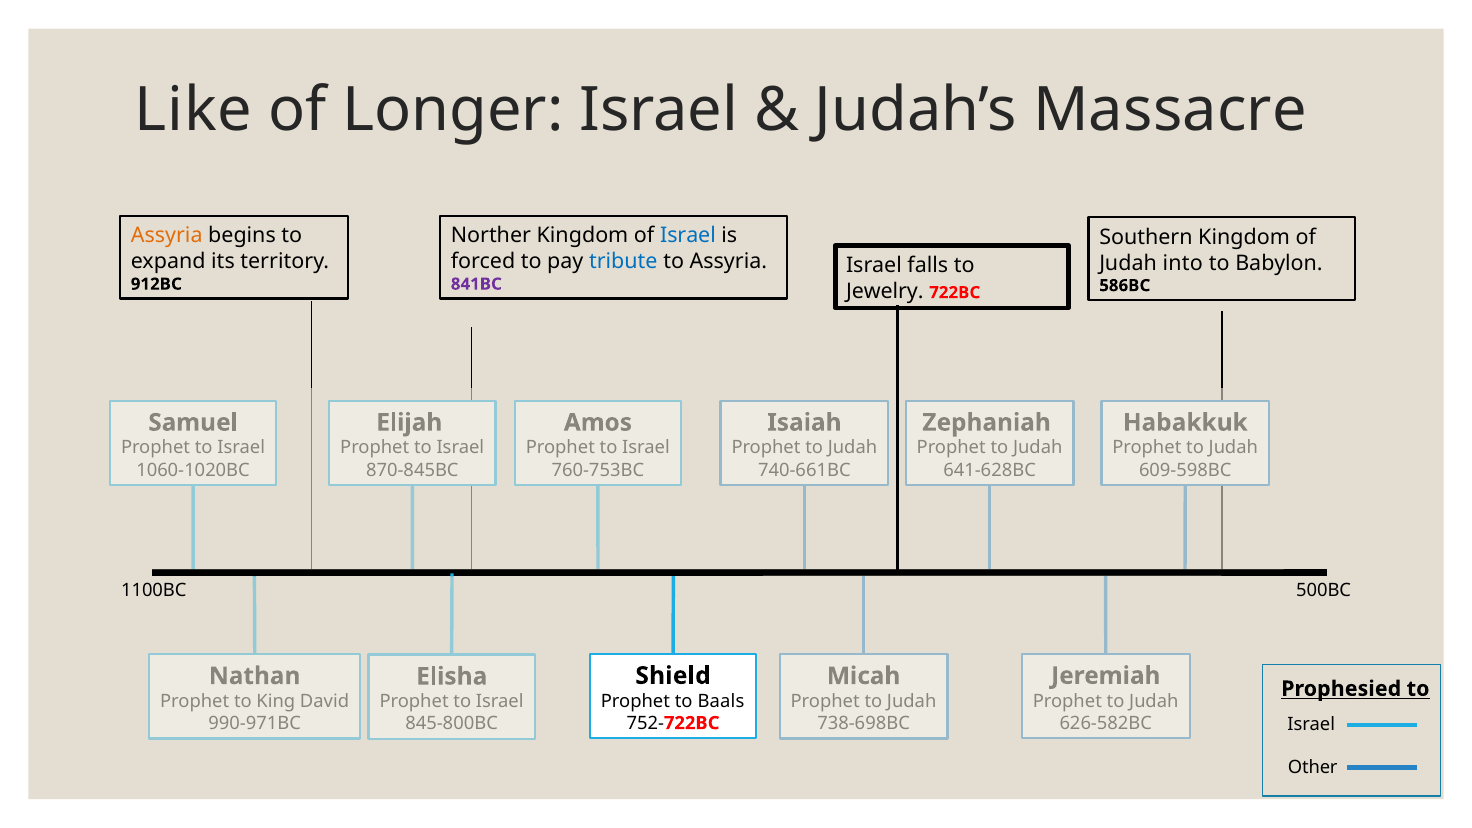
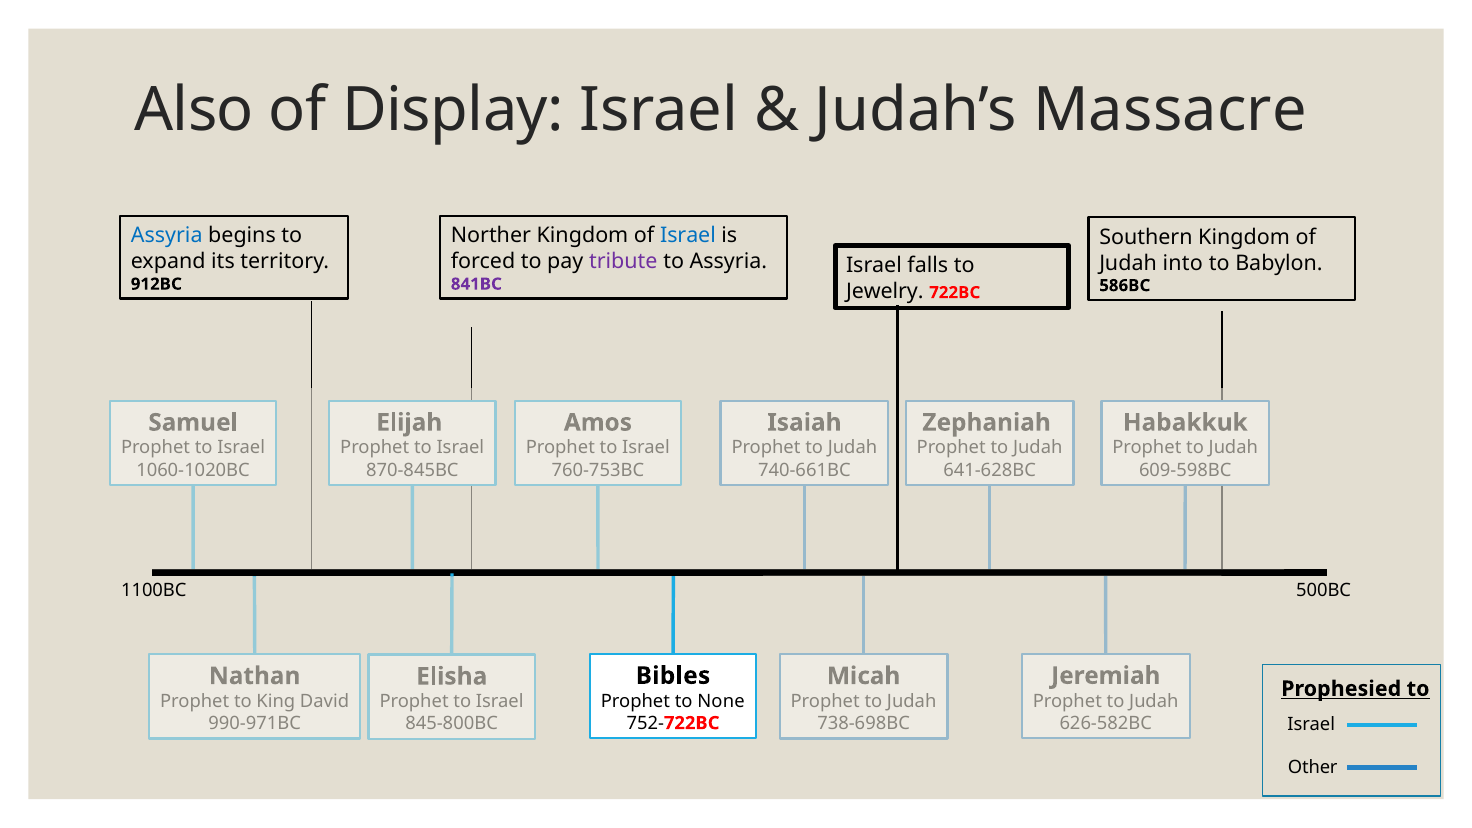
Like: Like -> Also
Longer: Longer -> Display
Assyria at (167, 236) colour: orange -> blue
tribute colour: blue -> purple
Shield: Shield -> Bibles
Baals: Baals -> None
